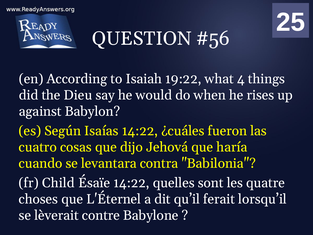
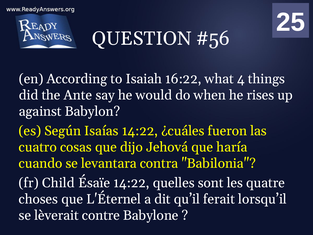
19:22: 19:22 -> 16:22
Dieu: Dieu -> Ante
